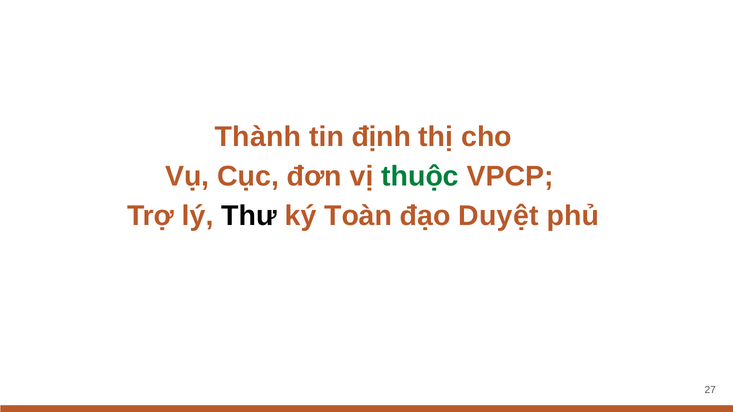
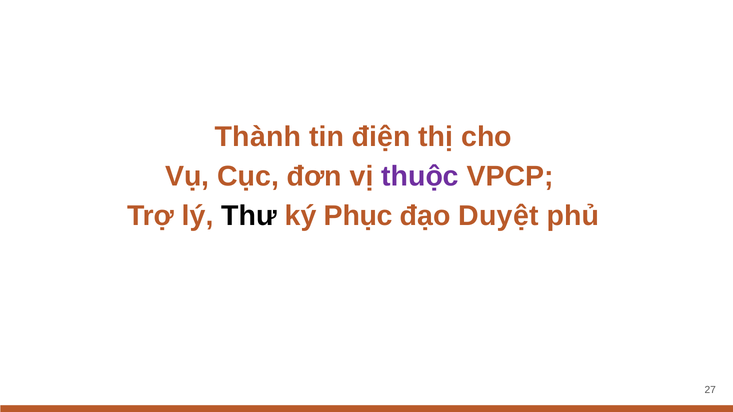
định: định -> điện
thuộc colour: green -> purple
Toàn: Toàn -> Phục
